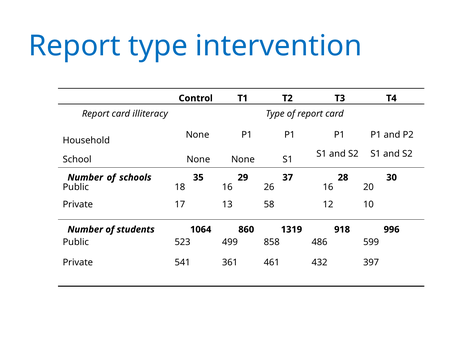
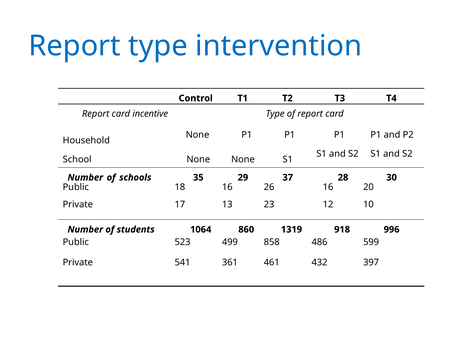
illiteracy: illiteracy -> incentive
58: 58 -> 23
